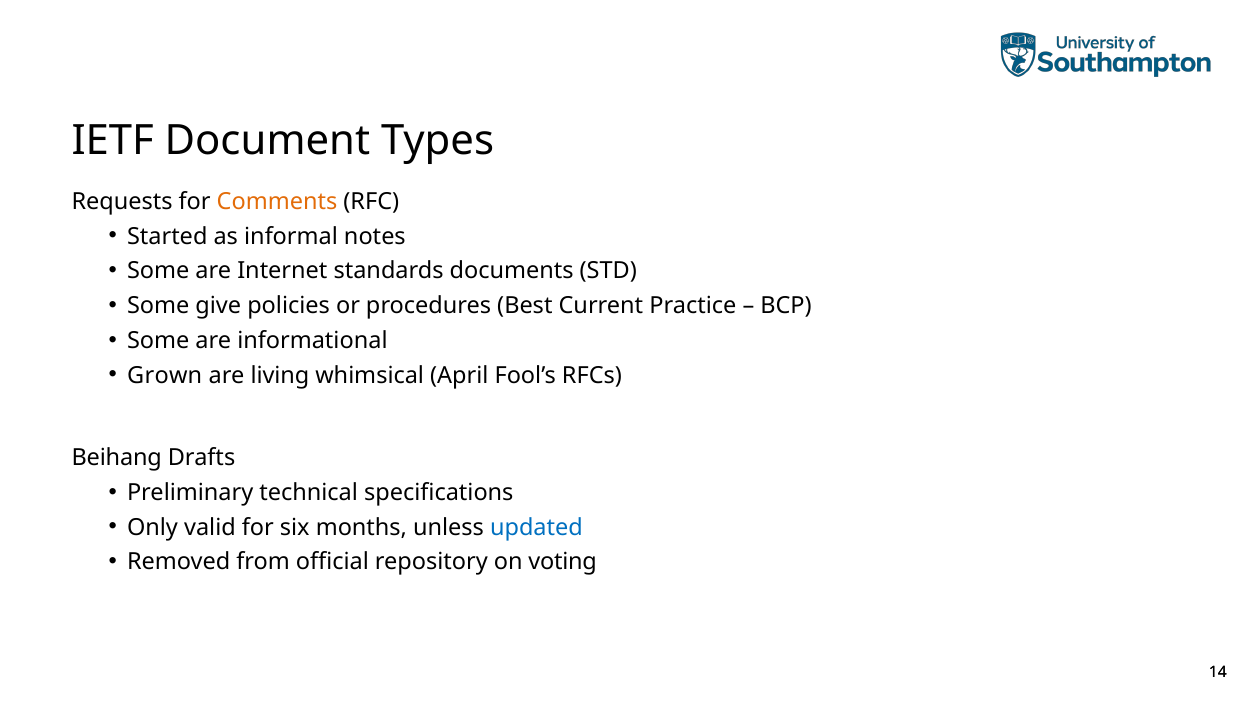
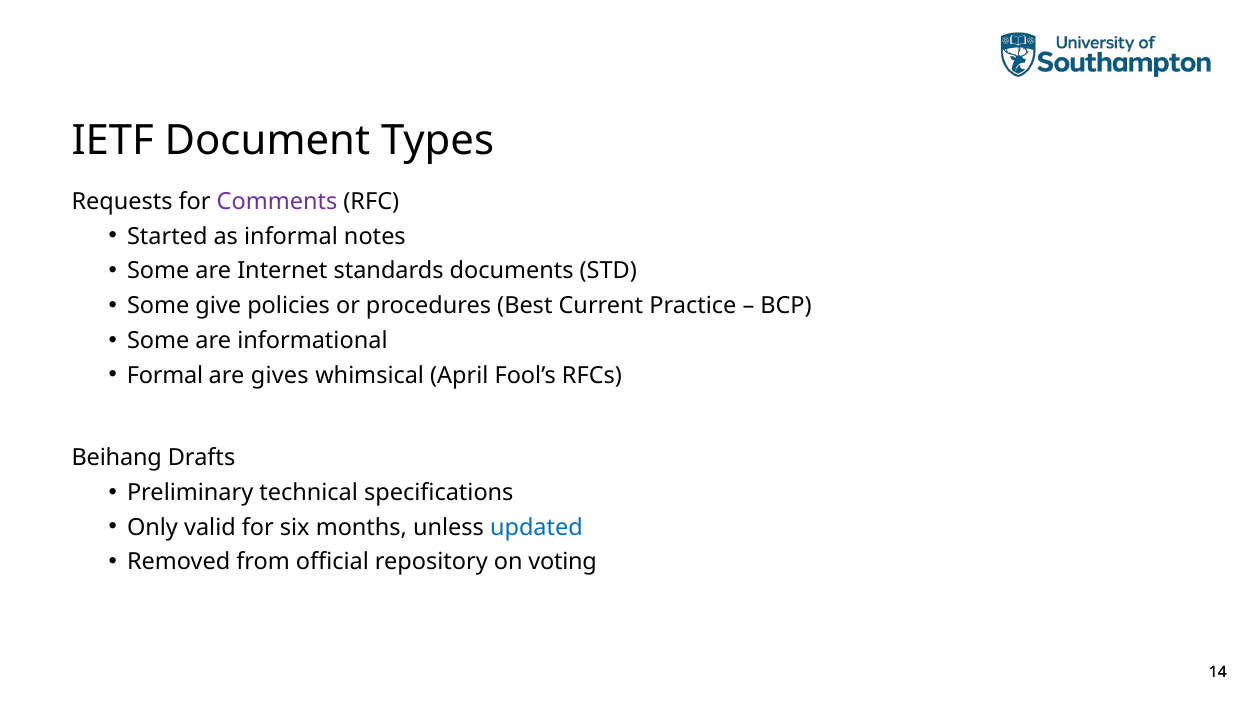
Comments colour: orange -> purple
Grown: Grown -> Formal
living: living -> gives
